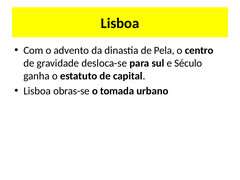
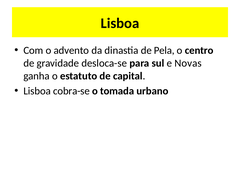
Século: Século -> Novas
obras-se: obras-se -> cobra-se
